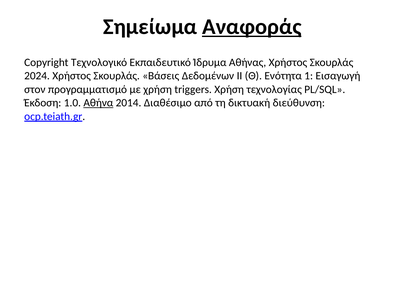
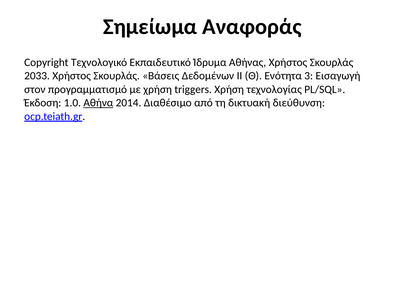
Αναφοράς underline: present -> none
2024: 2024 -> 2033
1: 1 -> 3
